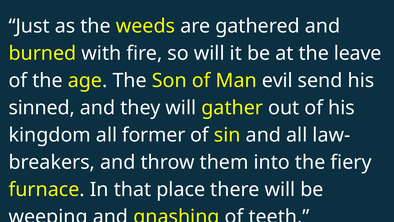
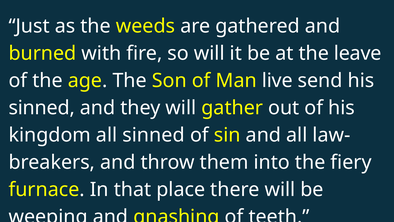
evil: evil -> live
all former: former -> sinned
